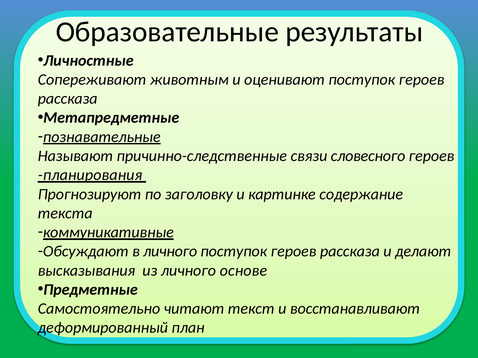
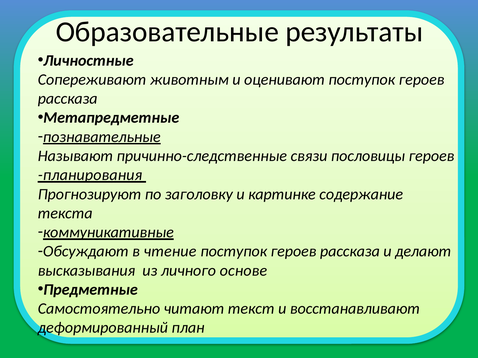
словесного: словесного -> пословицы
в личного: личного -> чтение
